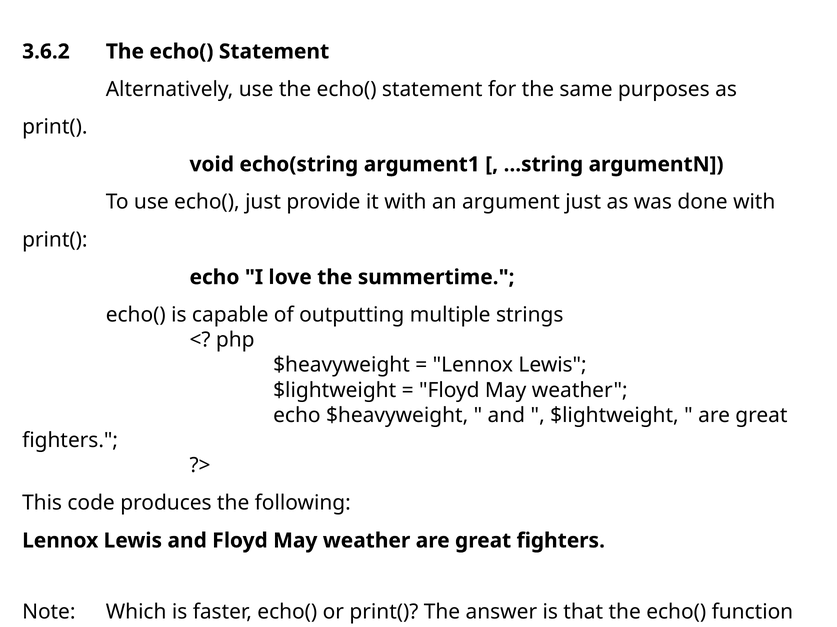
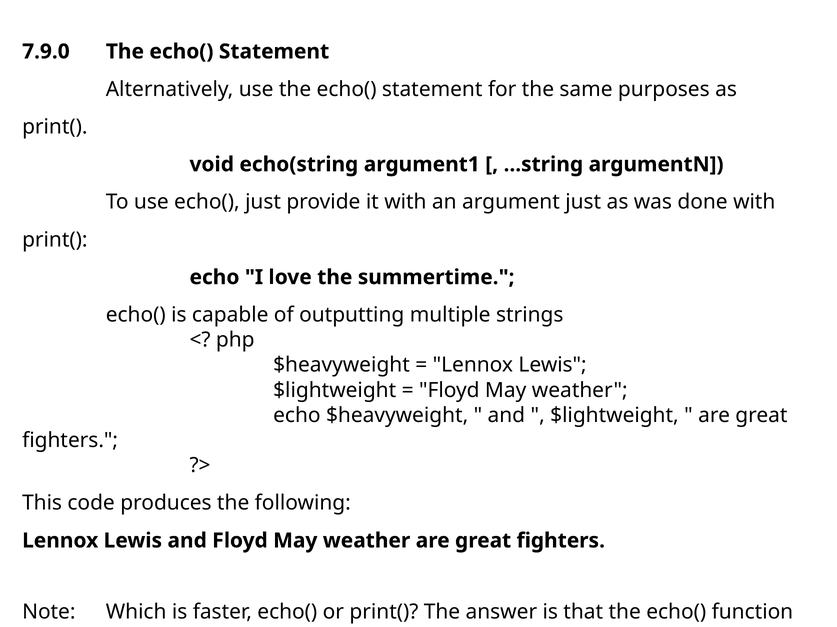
3.6.2: 3.6.2 -> 7.9.0
